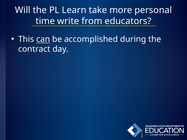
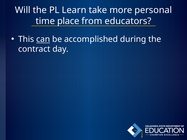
write: write -> place
